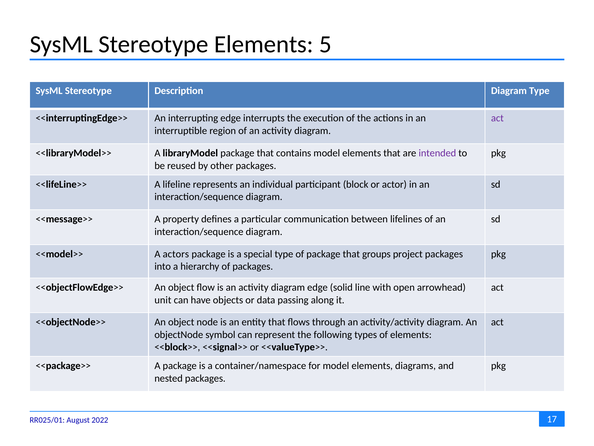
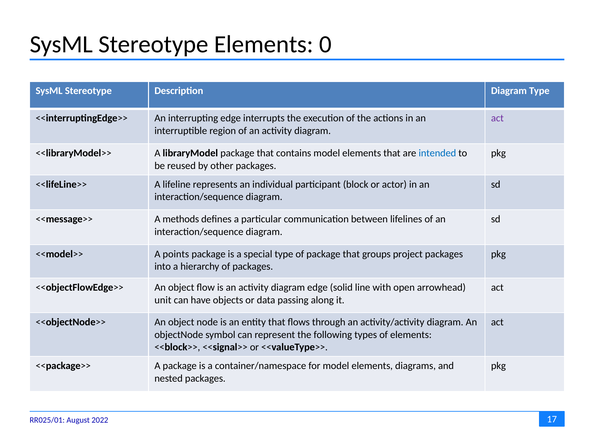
5: 5 -> 0
intended colour: purple -> blue
property: property -> methods
actors: actors -> points
